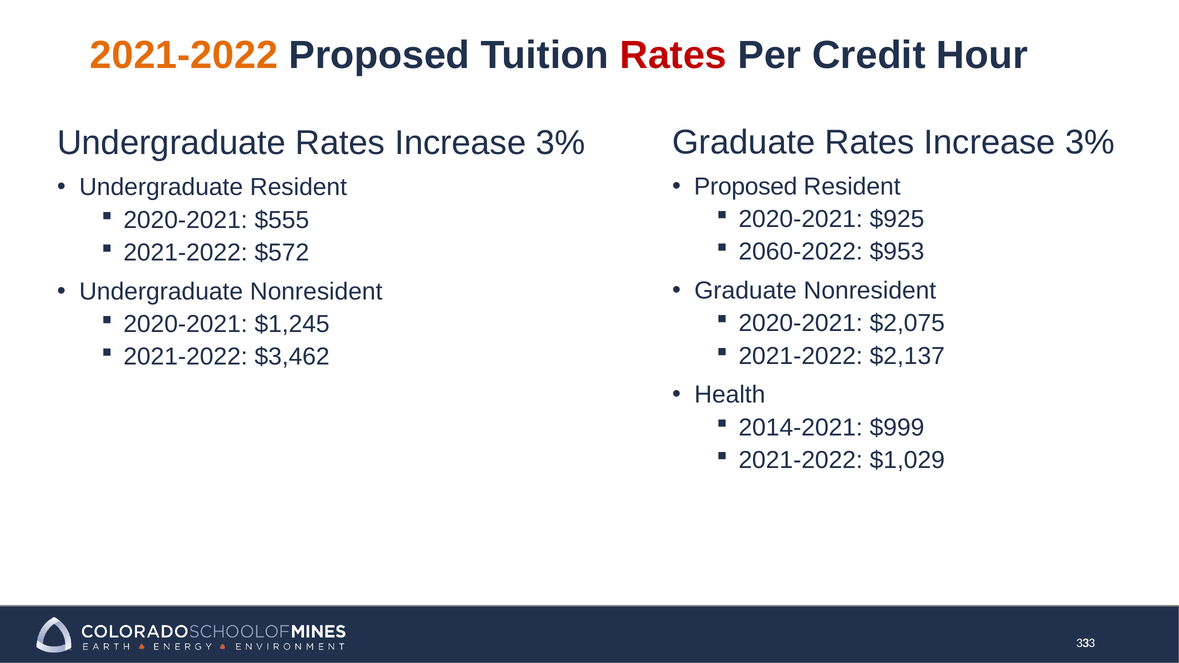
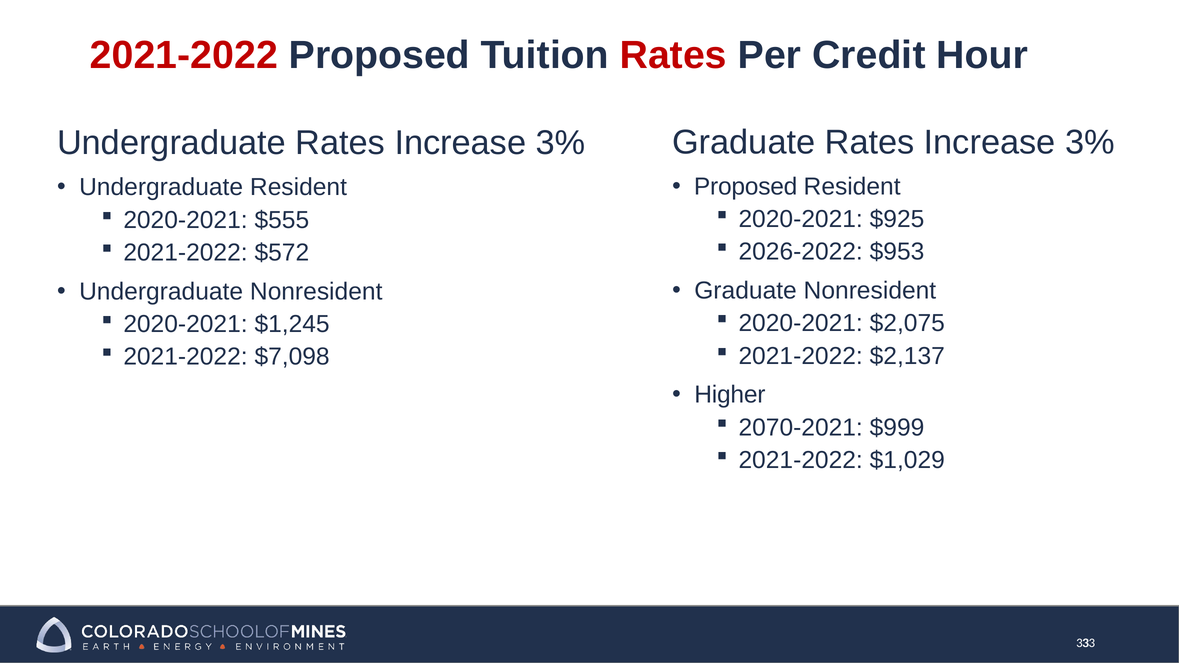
2021-2022 at (184, 55) colour: orange -> red
2060-2022: 2060-2022 -> 2026-2022
$3,462: $3,462 -> $7,098
Health: Health -> Higher
2014-2021: 2014-2021 -> 2070-2021
